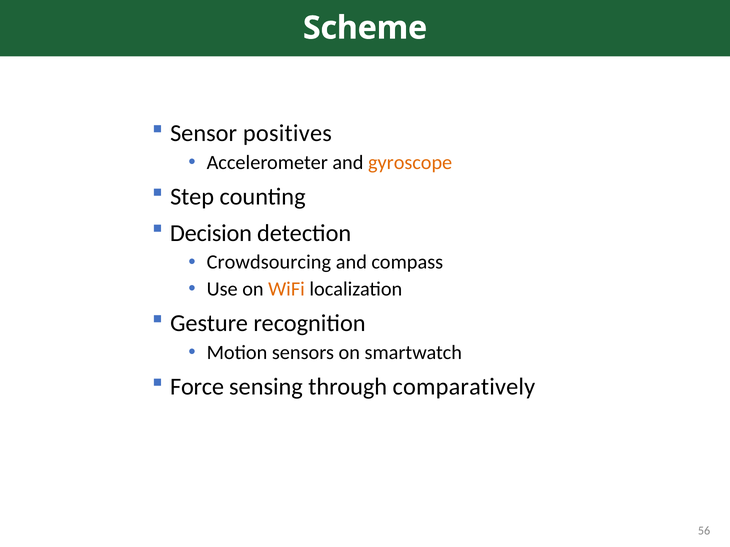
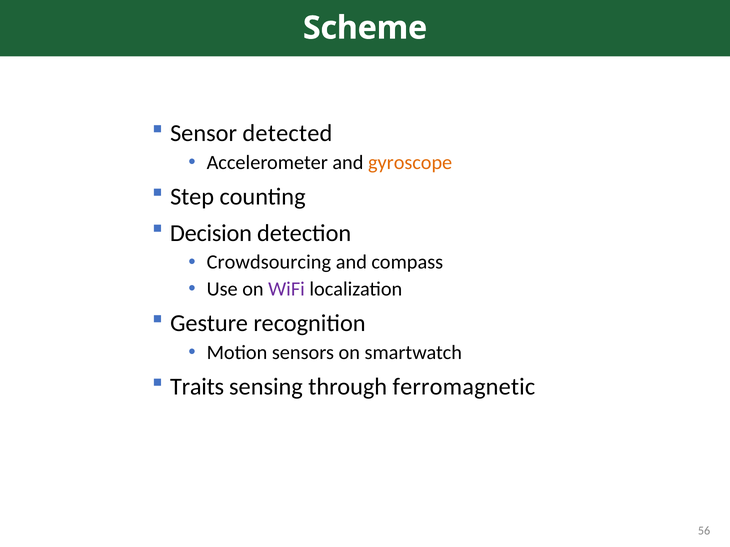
positives: positives -> detected
WiFi colour: orange -> purple
Force: Force -> Traits
comparatively: comparatively -> ferromagnetic
